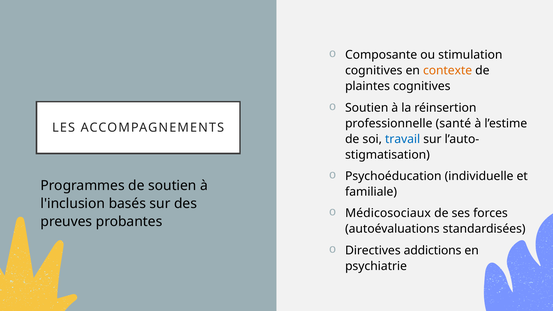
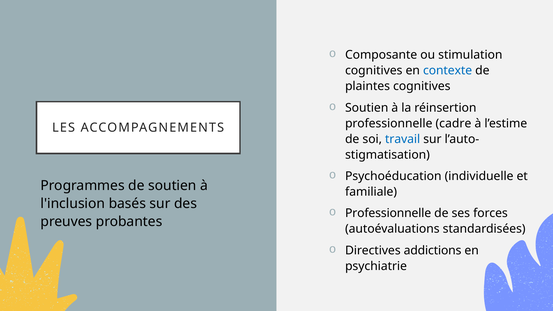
contexte colour: orange -> blue
santé: santé -> cadre
Médicosociaux at (388, 213): Médicosociaux -> Professionnelle
